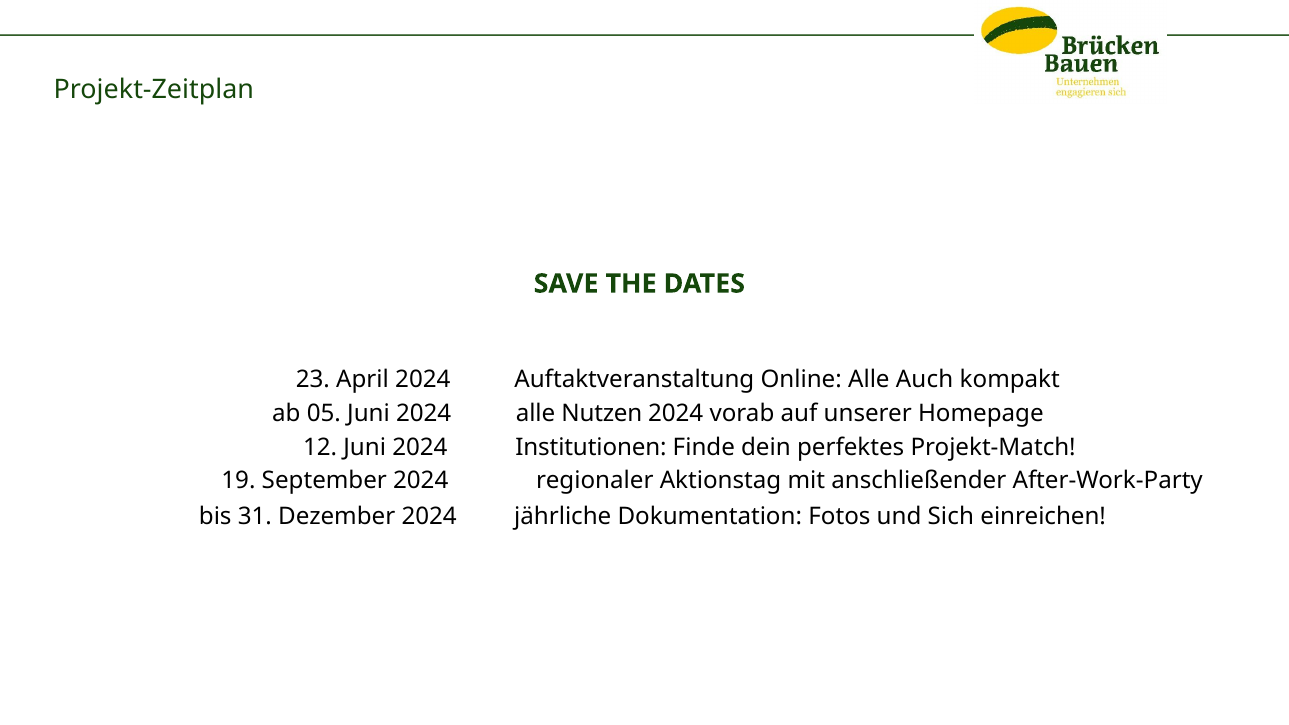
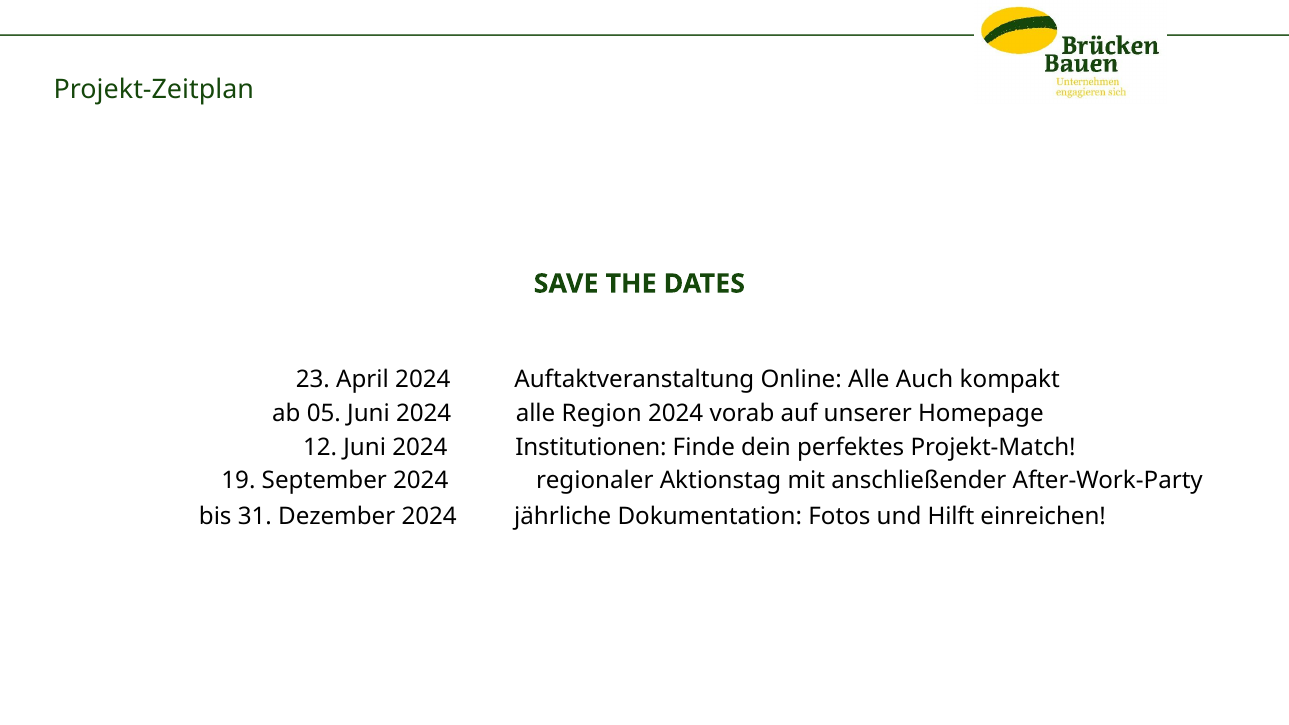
Nutzen: Nutzen -> Region
Sich: Sich -> Hilft
